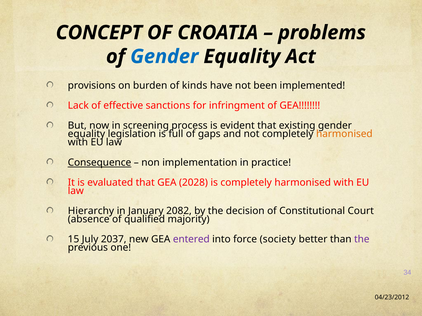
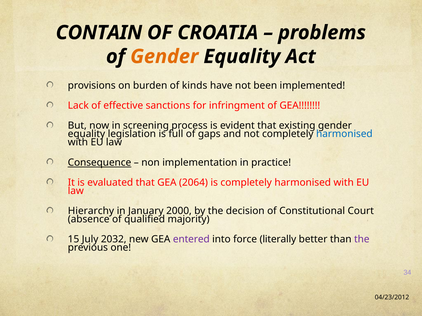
CONCEPT: CONCEPT -> CONTAIN
Gender at (164, 57) colour: blue -> orange
harmonised at (344, 134) colour: orange -> blue
2028: 2028 -> 2064
2082: 2082 -> 2000
2037: 2037 -> 2032
society: society -> literally
